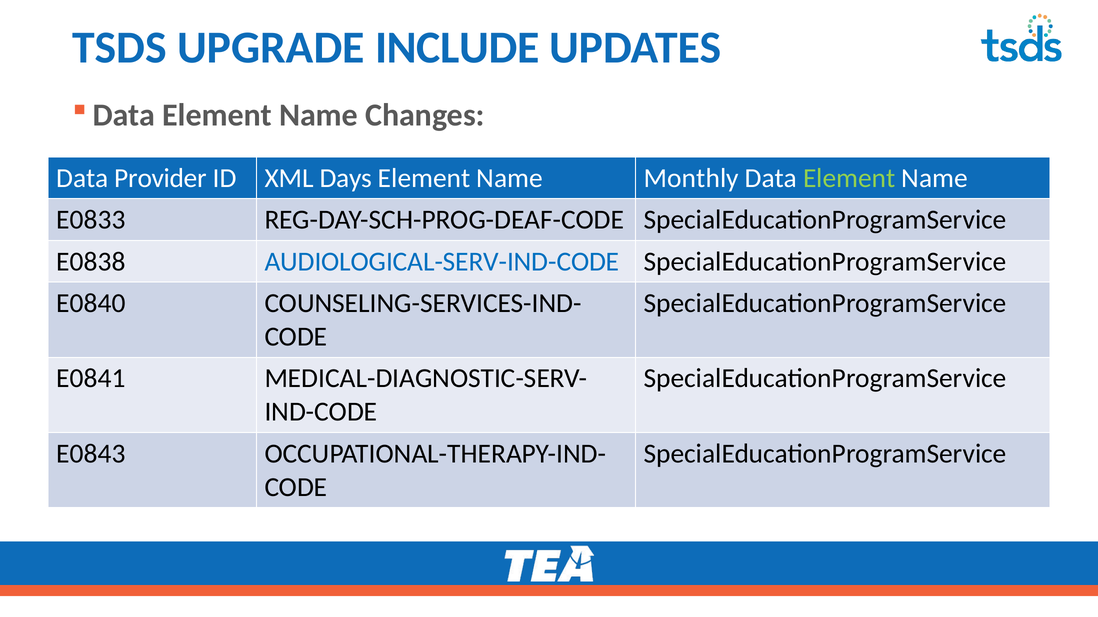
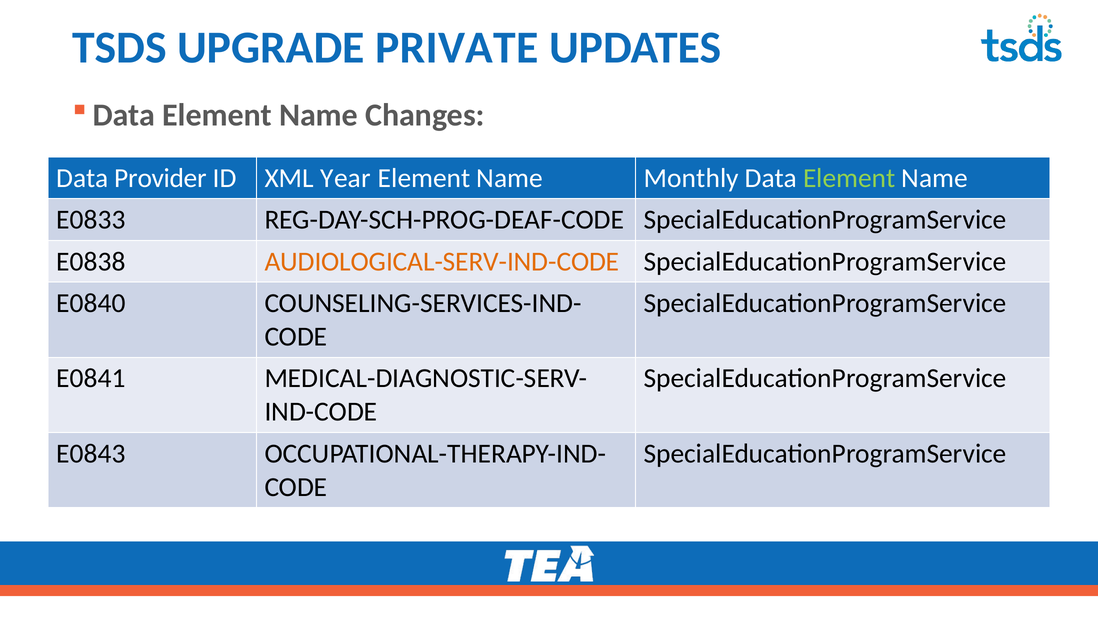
INCLUDE: INCLUDE -> PRIVATE
Days: Days -> Year
AUDIOLOGICAL-SERV-IND-CODE colour: blue -> orange
